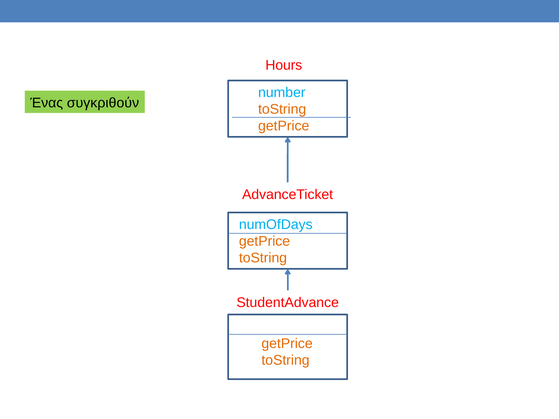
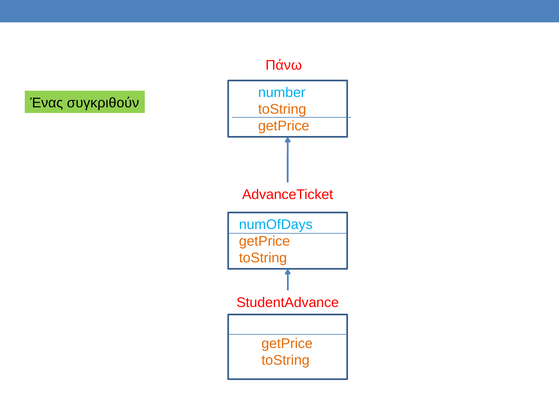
Hours: Hours -> Πάνω
